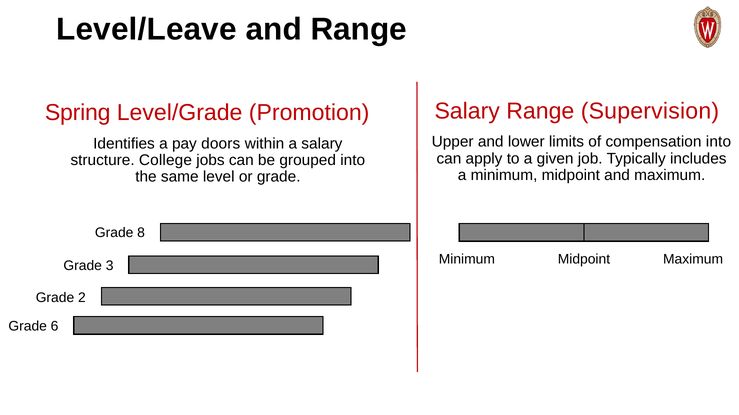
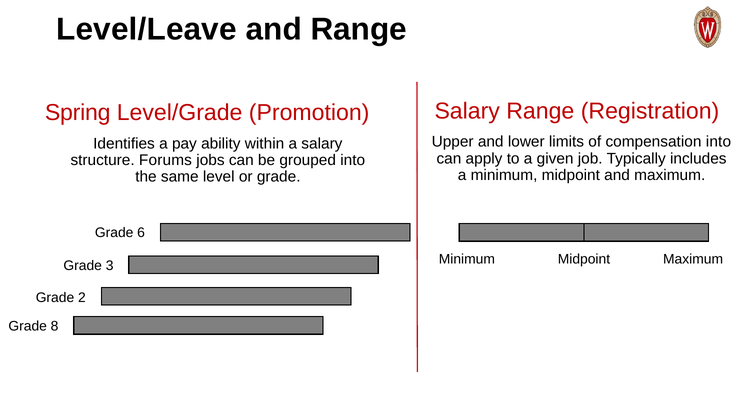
Supervision: Supervision -> Registration
doors: doors -> ability
College: College -> Forums
8: 8 -> 6
6: 6 -> 8
